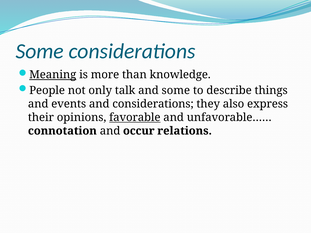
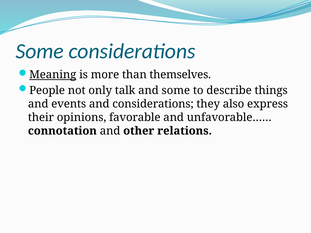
knowledge: knowledge -> themselves
favorable underline: present -> none
occur: occur -> other
